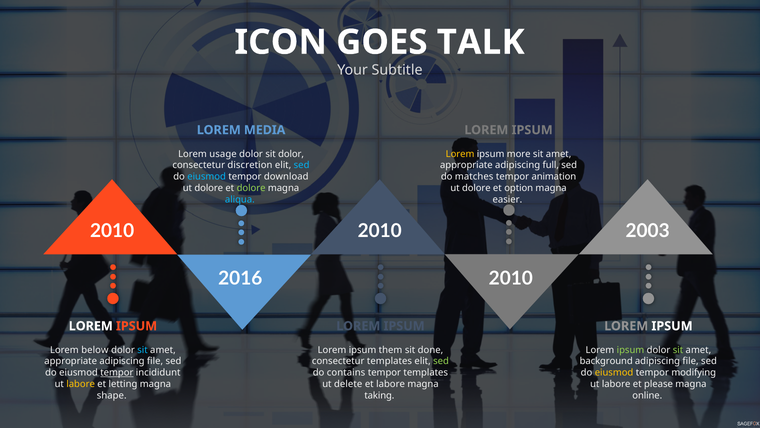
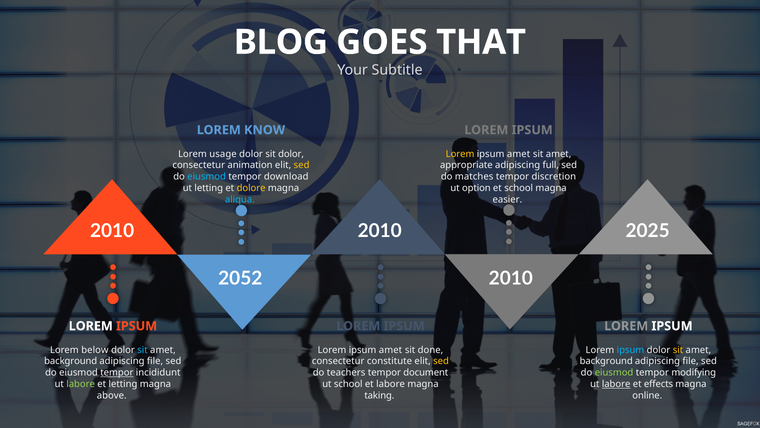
ICON: ICON -> BLOG
TALK: TALK -> THAT
MEDIA: MEDIA -> KNOW
more at (519, 154): more -> amet
discretion: discretion -> animation
sed at (302, 165) colour: light blue -> yellow
animation: animation -> discretion
dolore at (209, 188): dolore -> letting
dolore at (251, 188) colour: light green -> yellow
dolore at (476, 188): dolore -> option
et option: option -> school
2003: 2003 -> 2025
2016: 2016 -> 2052
them at (391, 350): them -> amet
ipsum at (630, 350) colour: light green -> light blue
sit at (678, 350) colour: light green -> yellow
appropriate at (71, 361): appropriate -> background
consectetur templates: templates -> constitute
sed at (441, 361) colour: light green -> yellow
contains: contains -> teachers
tempor templates: templates -> document
eiusmod at (614, 372) colour: yellow -> light green
labore at (81, 384) colour: yellow -> light green
ut delete: delete -> school
labore at (616, 384) underline: none -> present
please: please -> effects
shape: shape -> above
